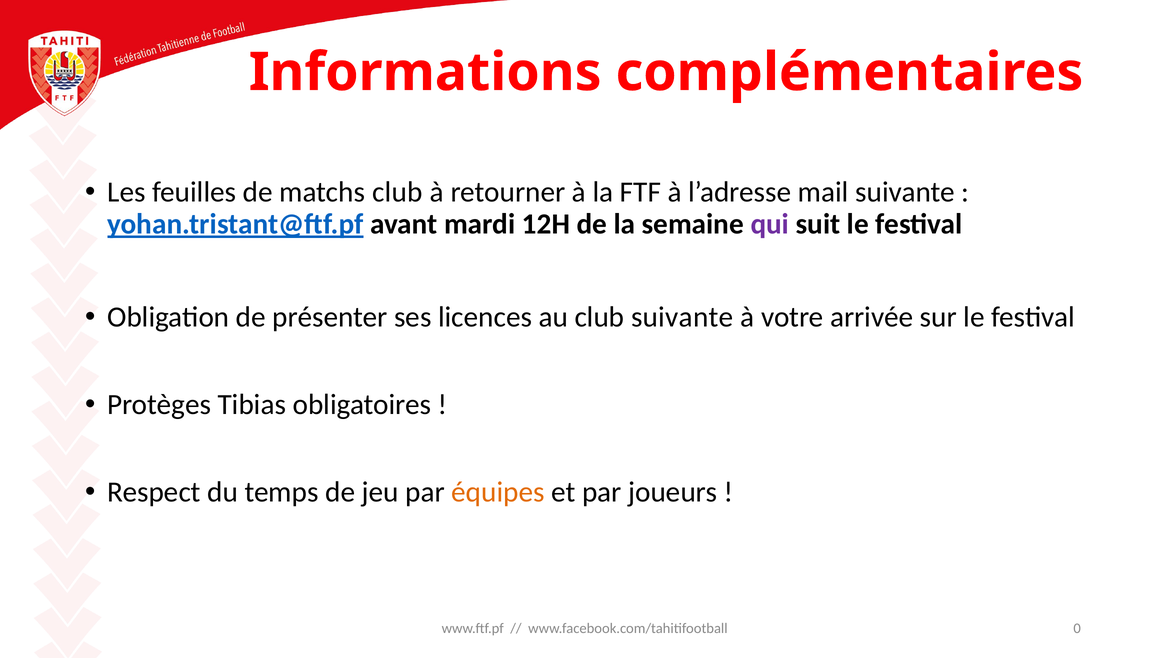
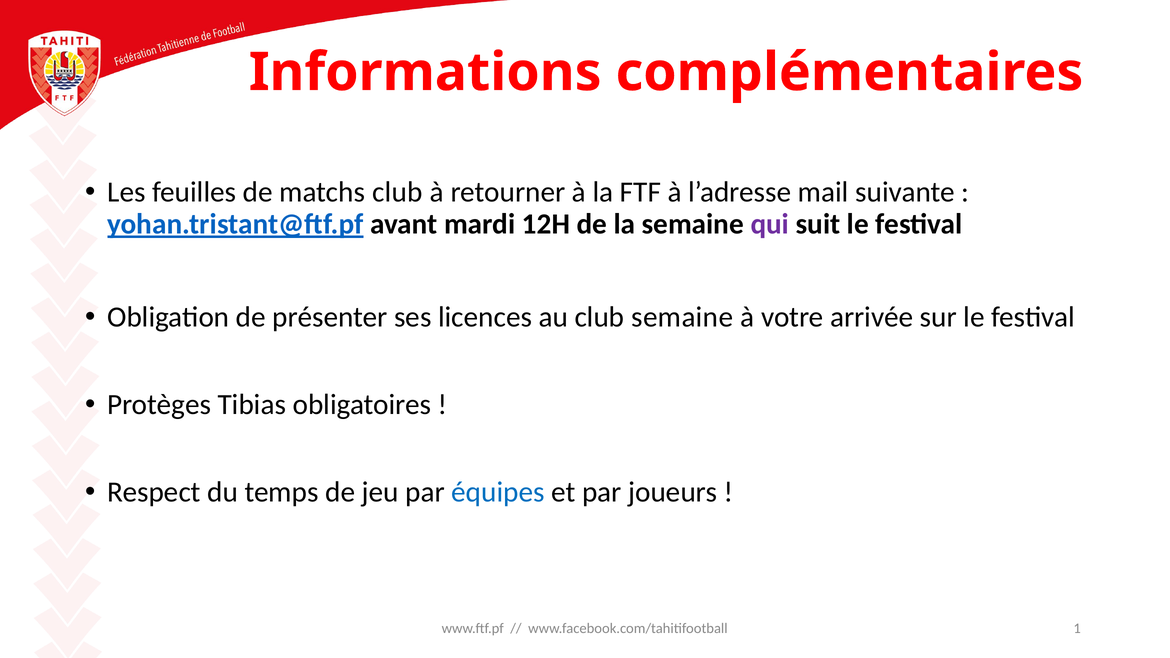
club suivante: suivante -> semaine
équipes colour: orange -> blue
0: 0 -> 1
